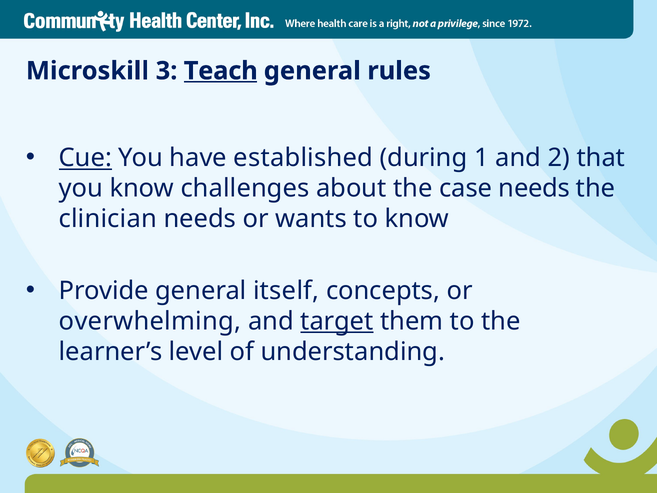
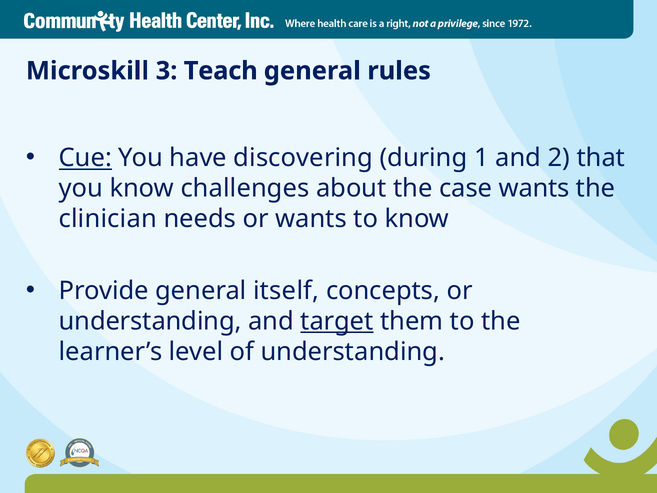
Teach underline: present -> none
established: established -> discovering
case needs: needs -> wants
overwhelming at (150, 321): overwhelming -> understanding
